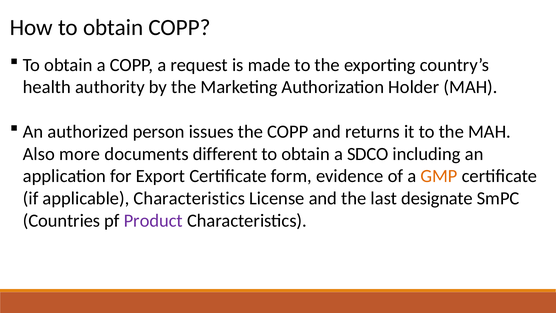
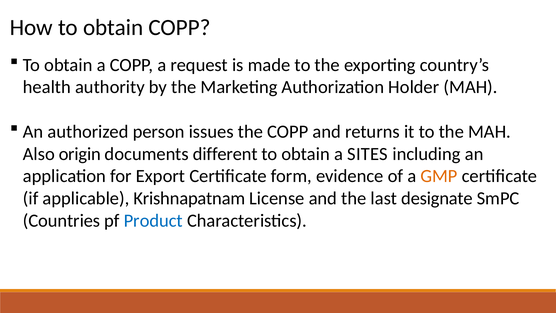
more: more -> origin
SDCO: SDCO -> SITES
applicable Characteristics: Characteristics -> Krishnapatnam
Product colour: purple -> blue
